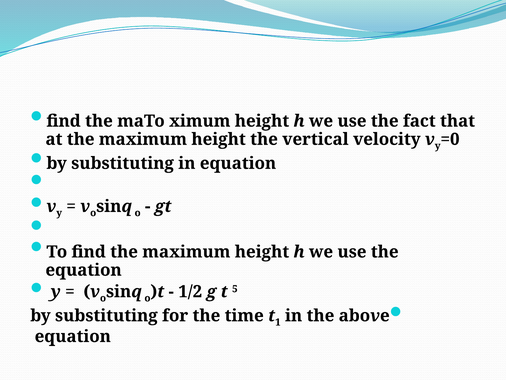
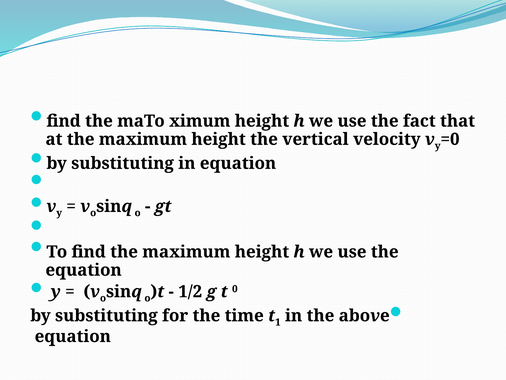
5: 5 -> 0
